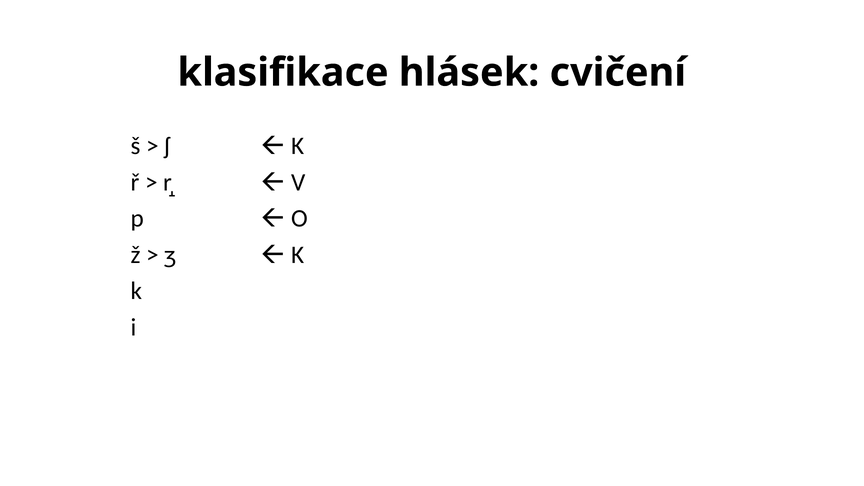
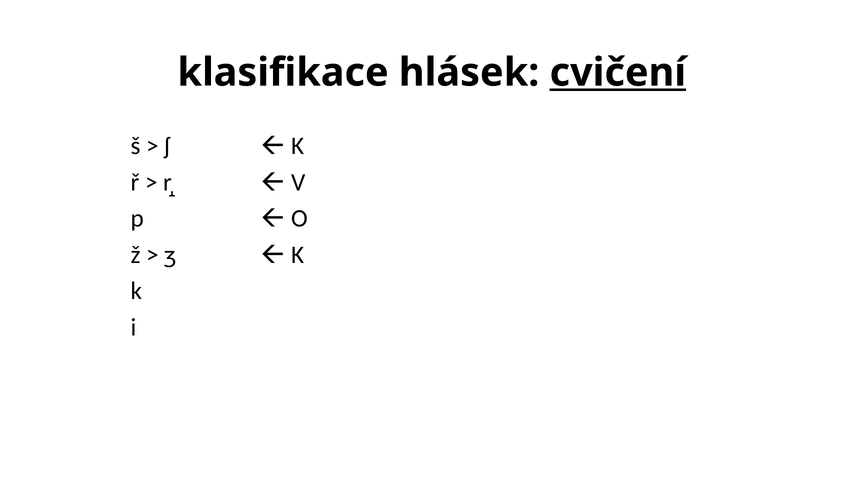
cvičení underline: none -> present
